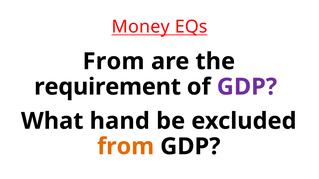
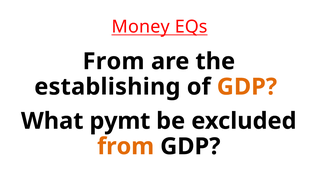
requirement: requirement -> establishing
GDP at (247, 87) colour: purple -> orange
hand: hand -> pymt
